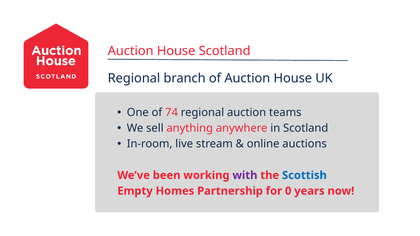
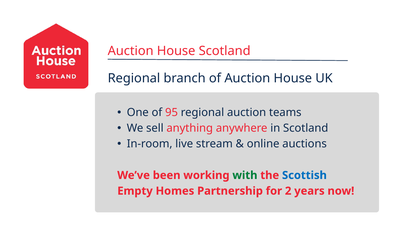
74: 74 -> 95
with colour: purple -> green
0: 0 -> 2
